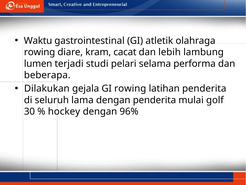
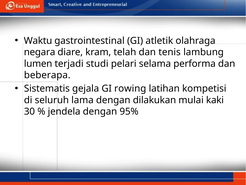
rowing at (40, 52): rowing -> negara
cacat: cacat -> telah
lebih: lebih -> tenis
Dilakukan: Dilakukan -> Sistematis
latihan penderita: penderita -> kompetisi
dengan penderita: penderita -> dilakukan
golf: golf -> kaki
hockey: hockey -> jendela
96%: 96% -> 95%
